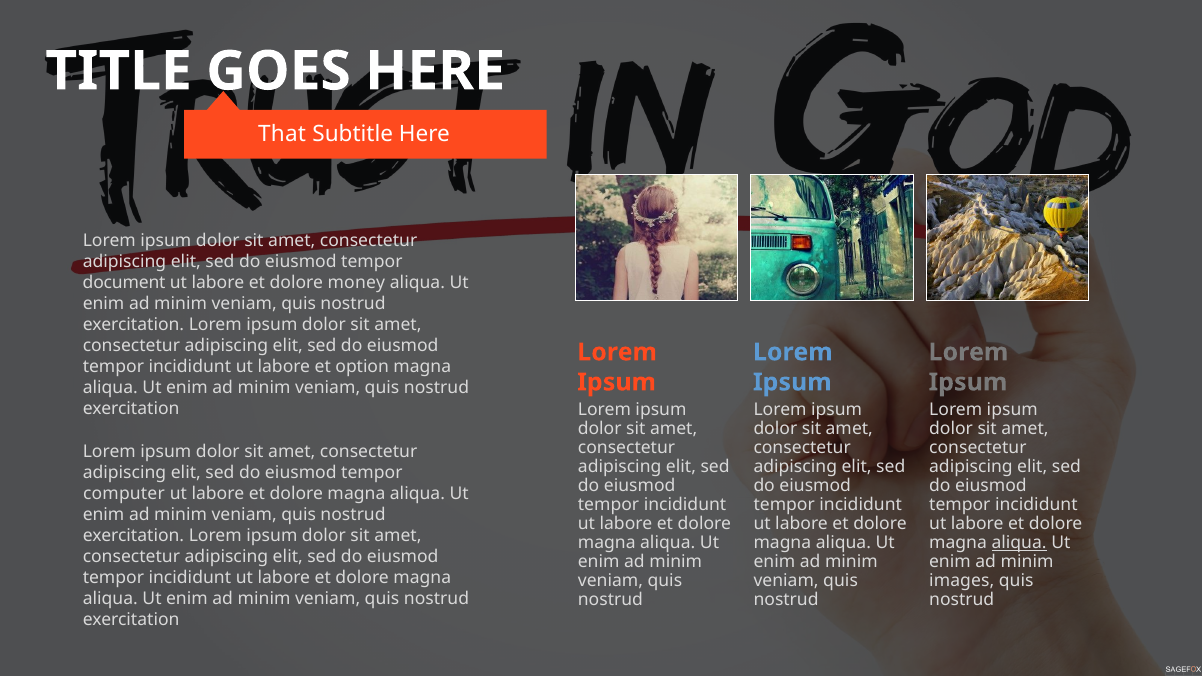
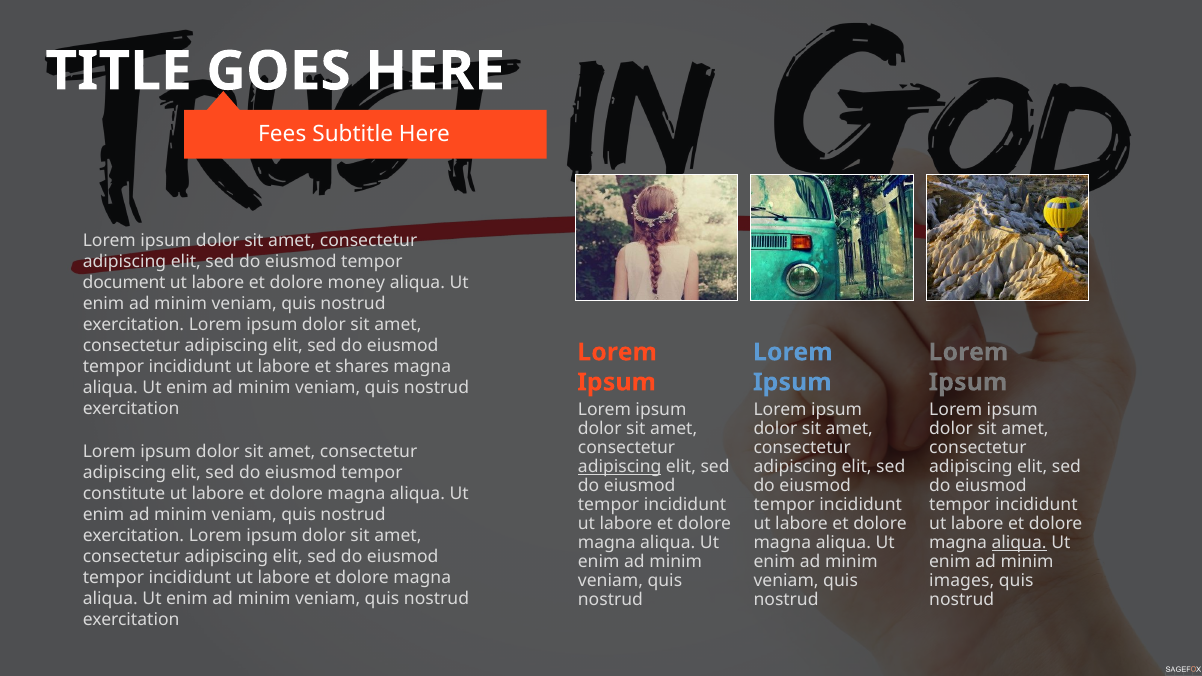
That: That -> Fees
option: option -> shares
adipiscing at (620, 467) underline: none -> present
computer: computer -> constitute
